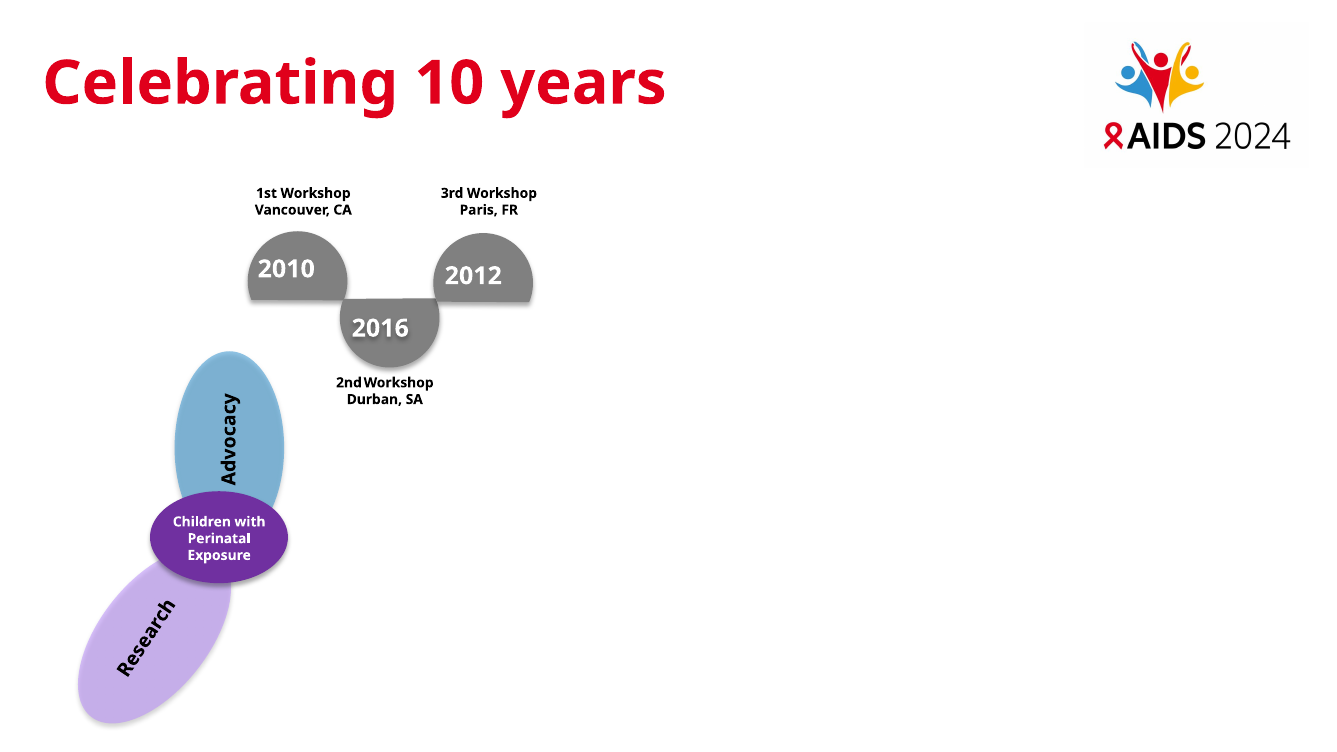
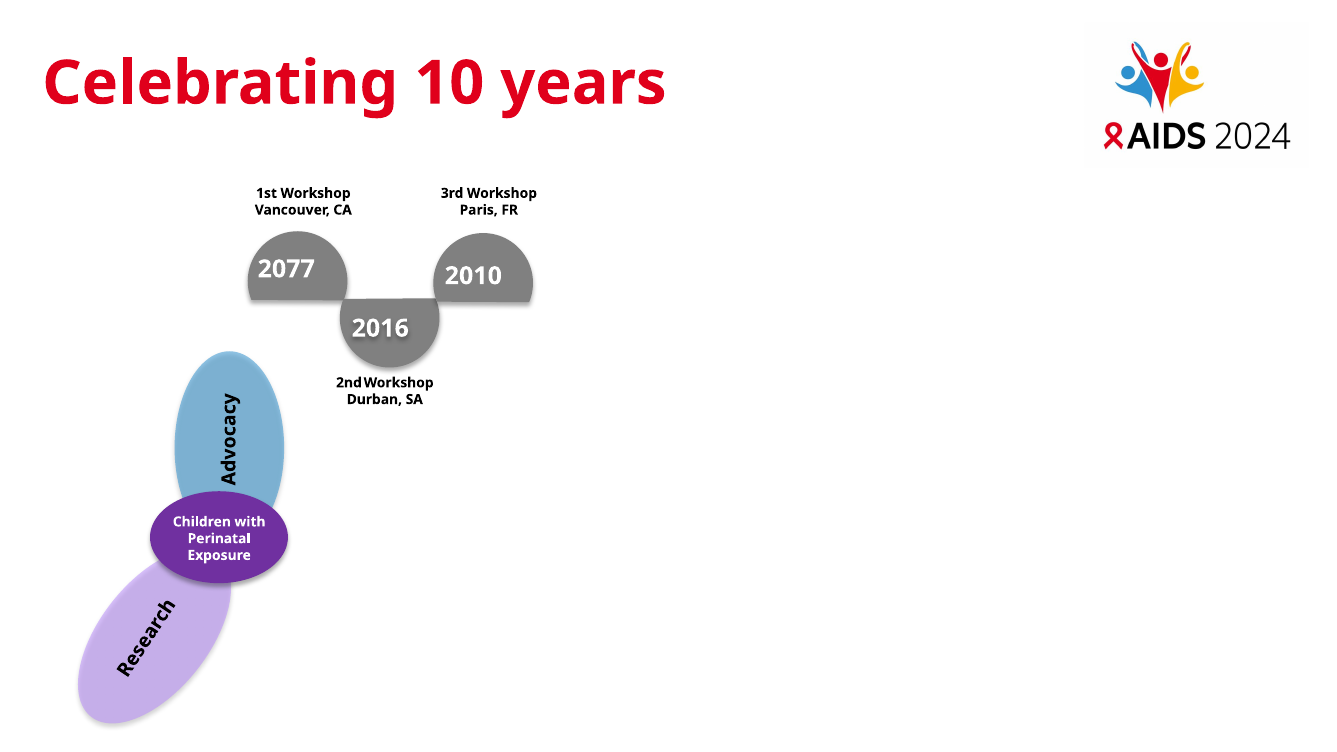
2010: 2010 -> 2077
2012: 2012 -> 2010
